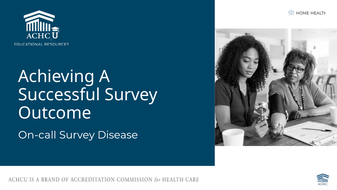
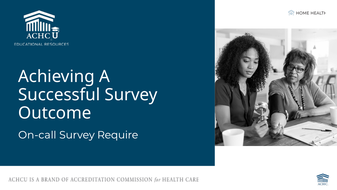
Disease: Disease -> Require
